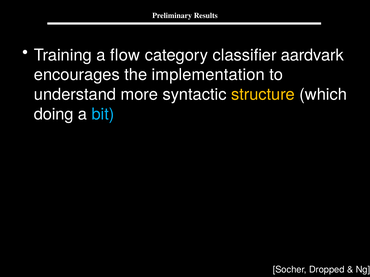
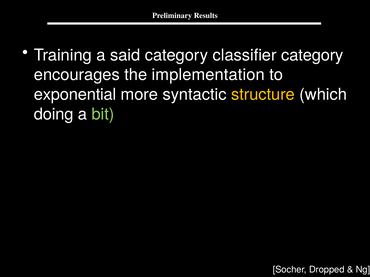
flow: flow -> said
classifier aardvark: aardvark -> category
understand: understand -> exponential
bit colour: light blue -> light green
